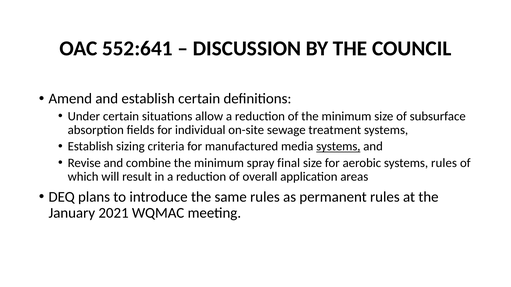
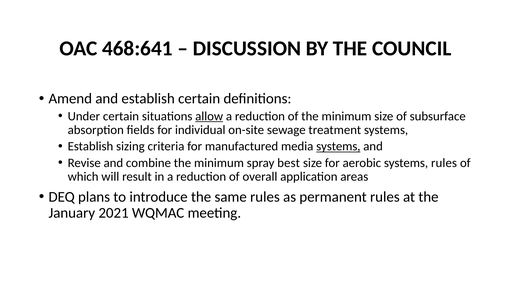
552:641: 552:641 -> 468:641
allow underline: none -> present
final: final -> best
